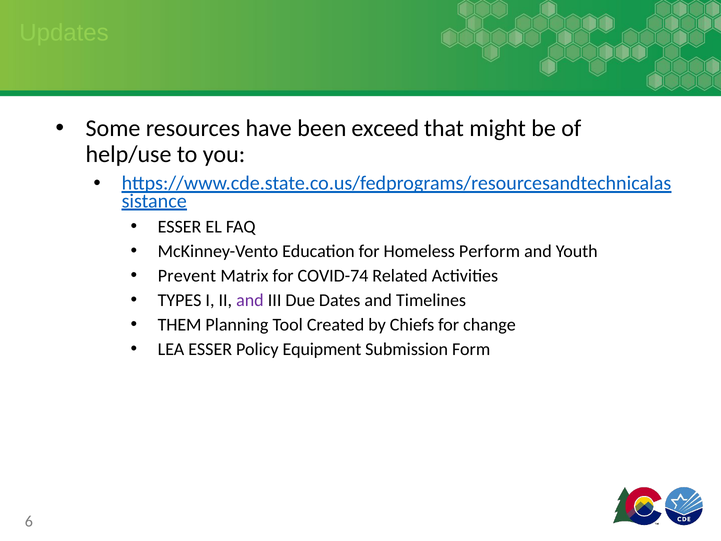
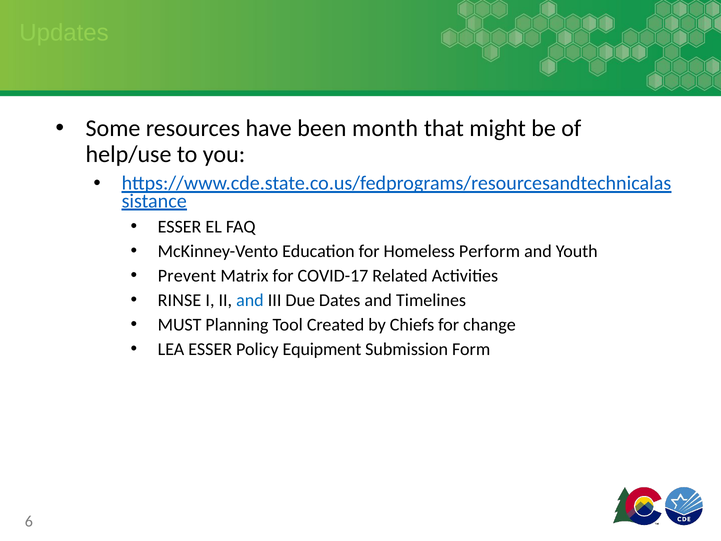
exceed: exceed -> month
COVID-74: COVID-74 -> COVID-17
TYPES: TYPES -> RINSE
and at (250, 300) colour: purple -> blue
THEM: THEM -> MUST
